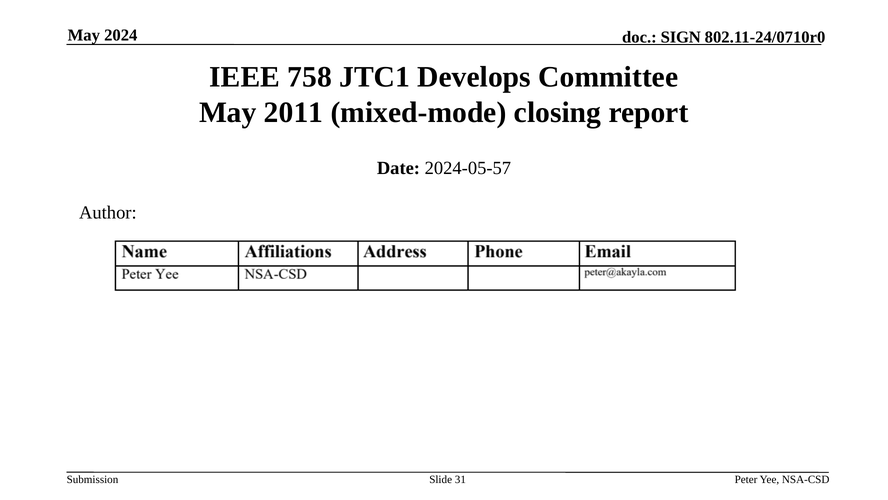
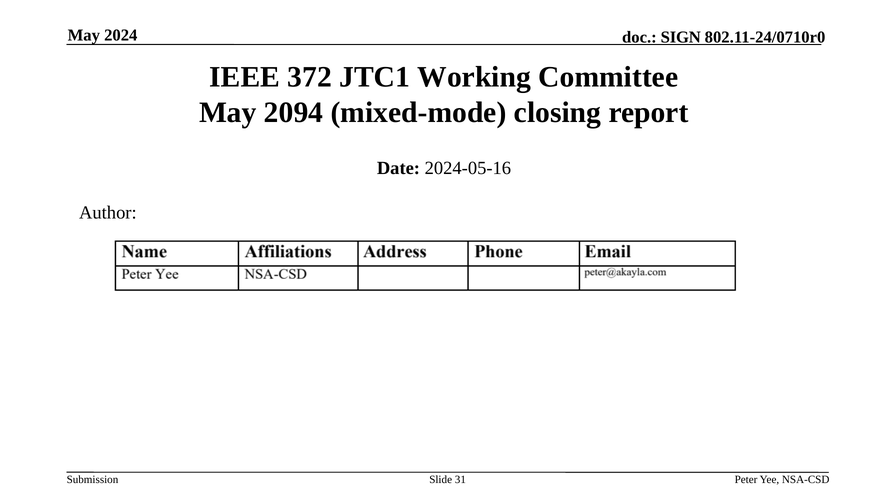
758: 758 -> 372
Develops: Develops -> Working
2011: 2011 -> 2094
2024-05-57: 2024-05-57 -> 2024-05-16
